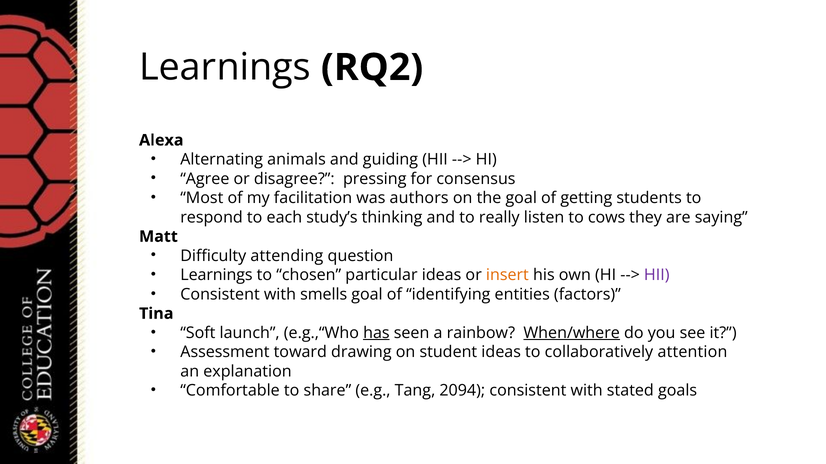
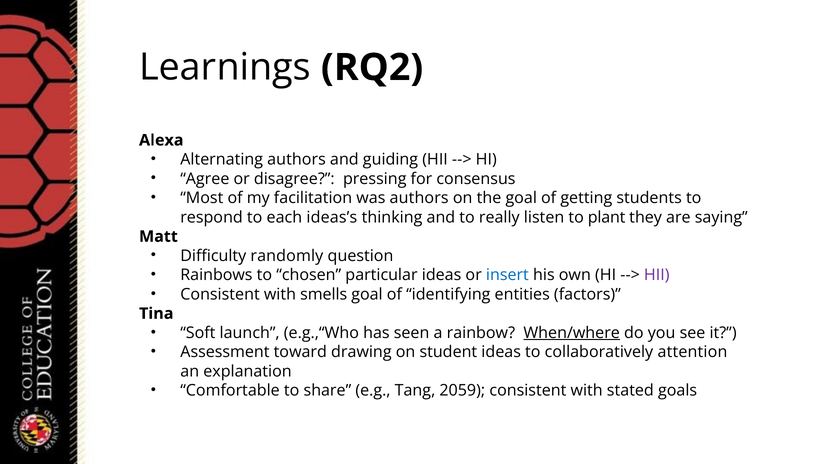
Alternating animals: animals -> authors
study’s: study’s -> ideas’s
cows: cows -> plant
attending: attending -> randomly
Learnings at (216, 275): Learnings -> Rainbows
insert colour: orange -> blue
has underline: present -> none
2094: 2094 -> 2059
